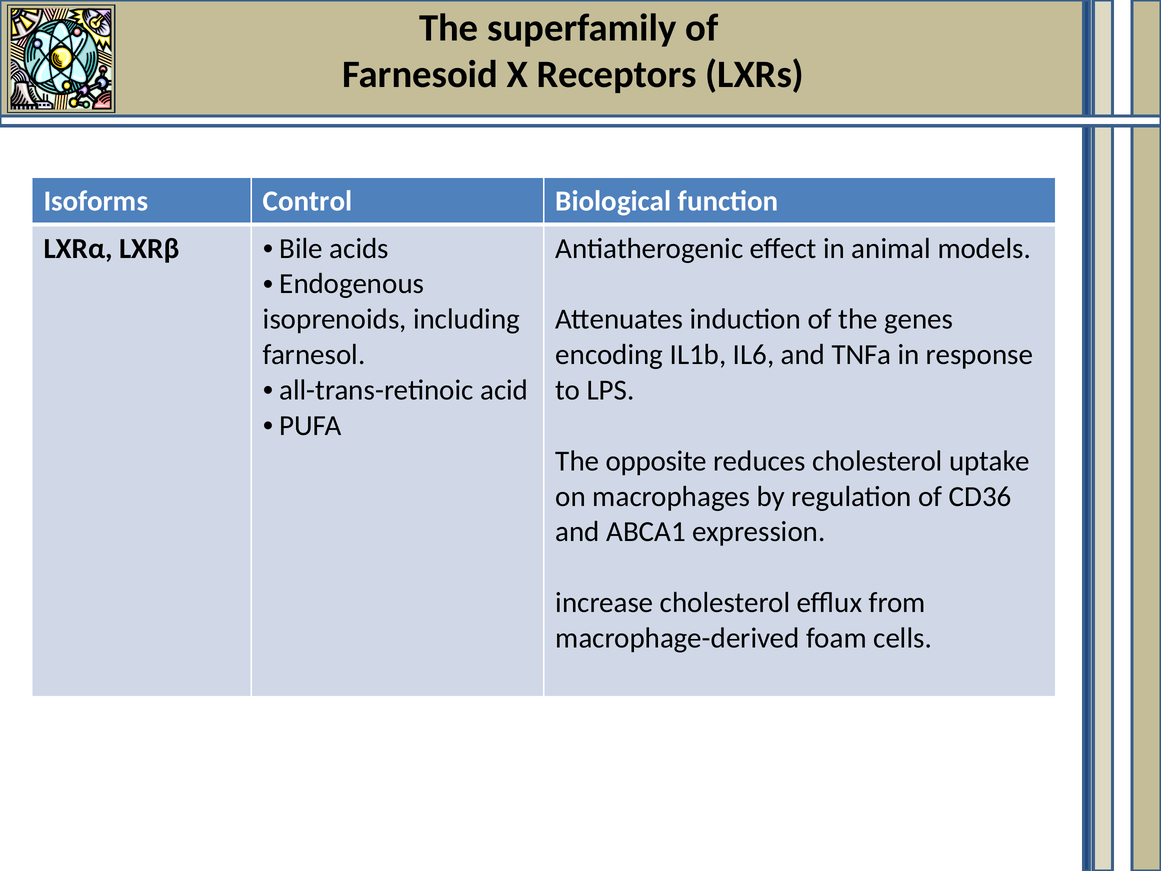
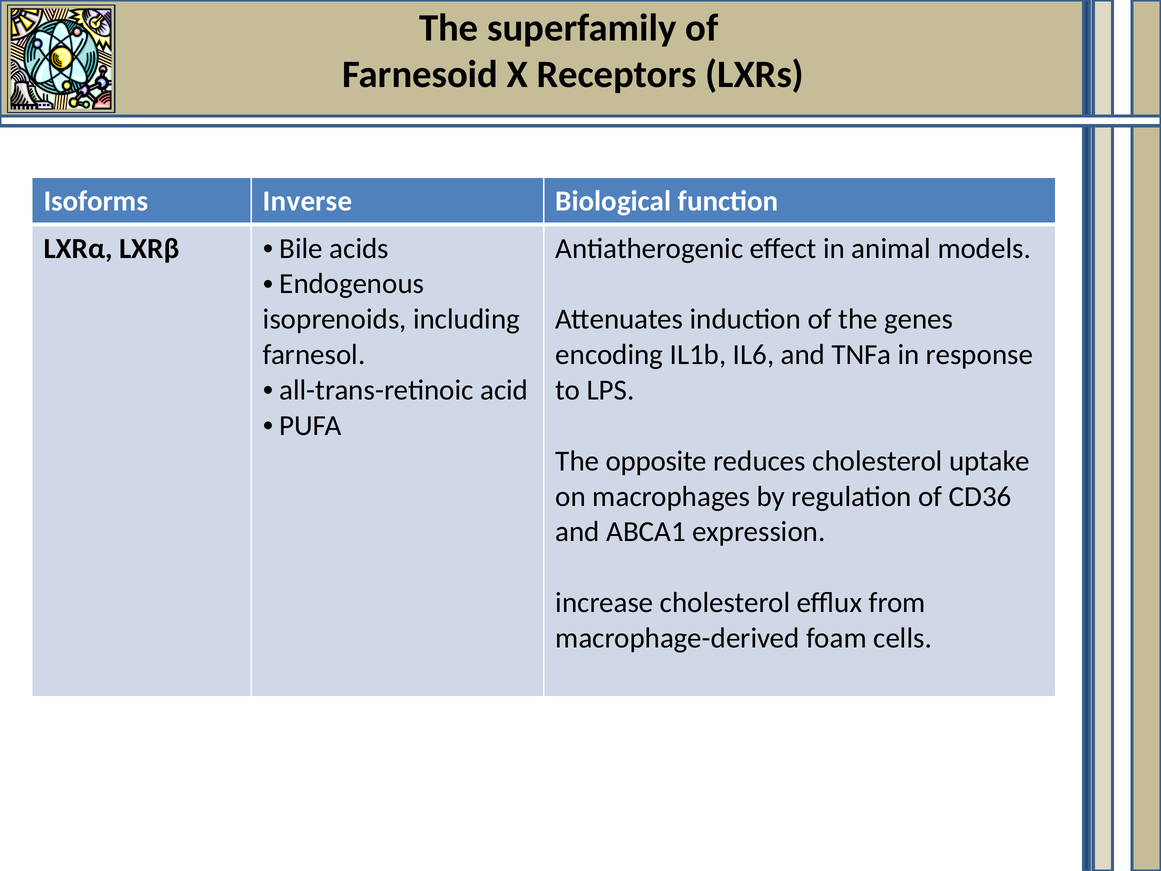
Control: Control -> Inverse
